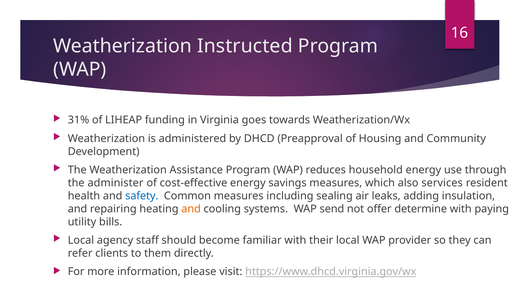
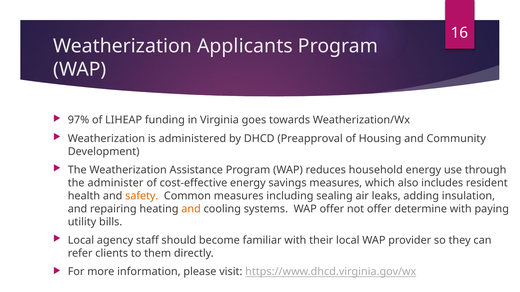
Instructed: Instructed -> Applicants
31%: 31% -> 97%
services: services -> includes
safety colour: blue -> orange
WAP send: send -> offer
